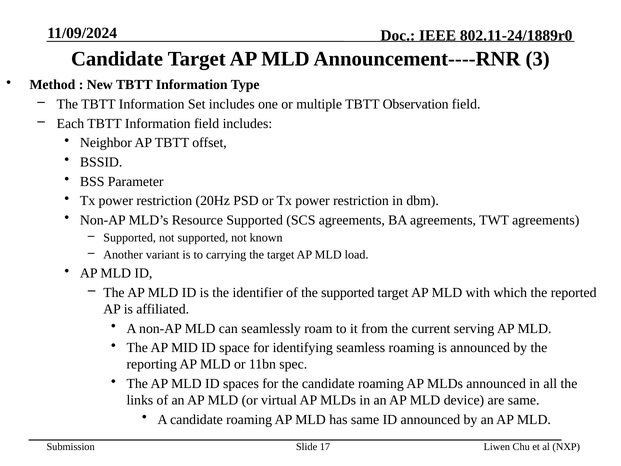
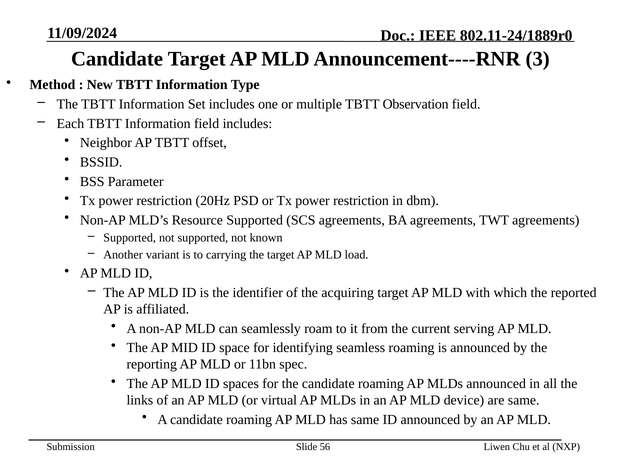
the supported: supported -> acquiring
17: 17 -> 56
